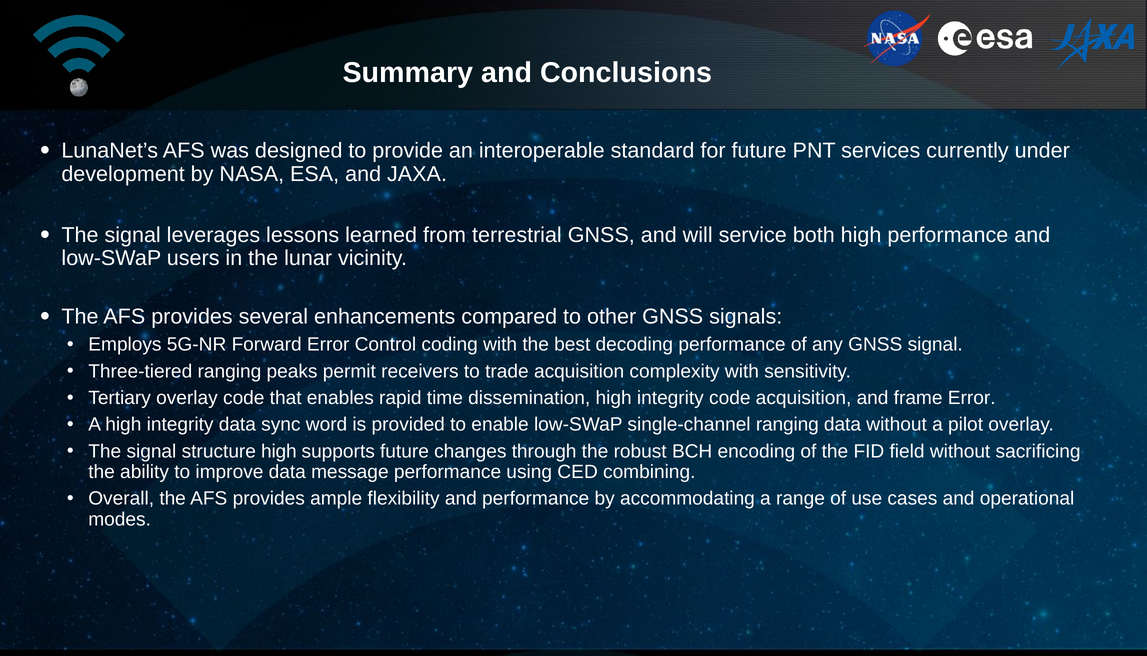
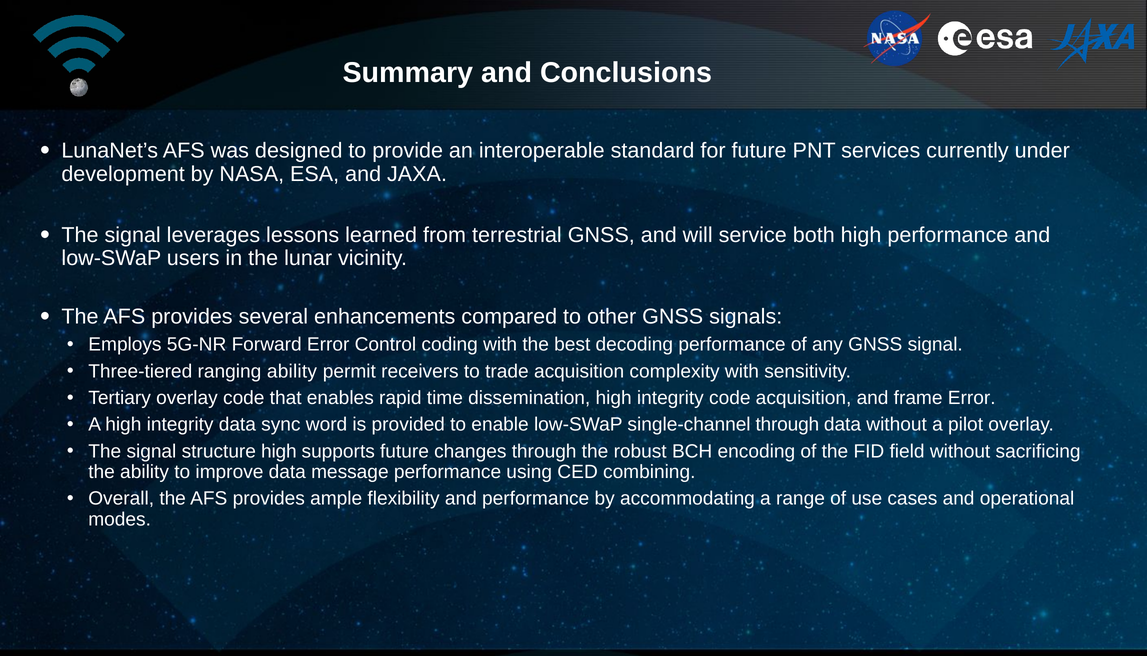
ranging peaks: peaks -> ability
single-channel ranging: ranging -> through
